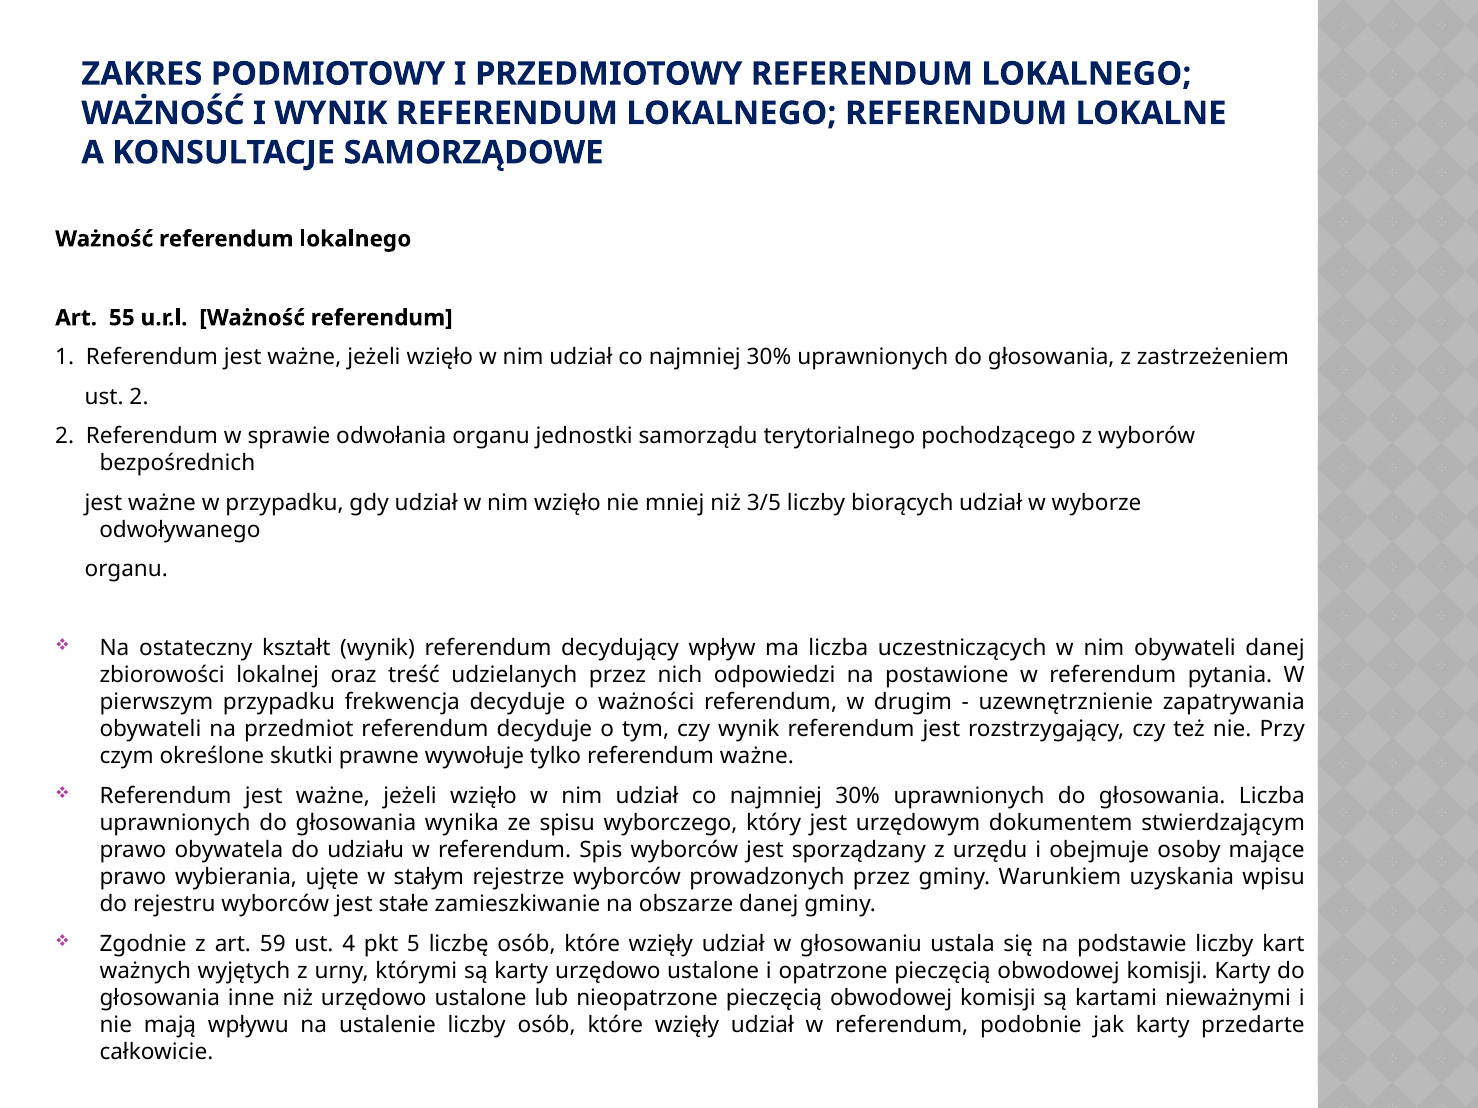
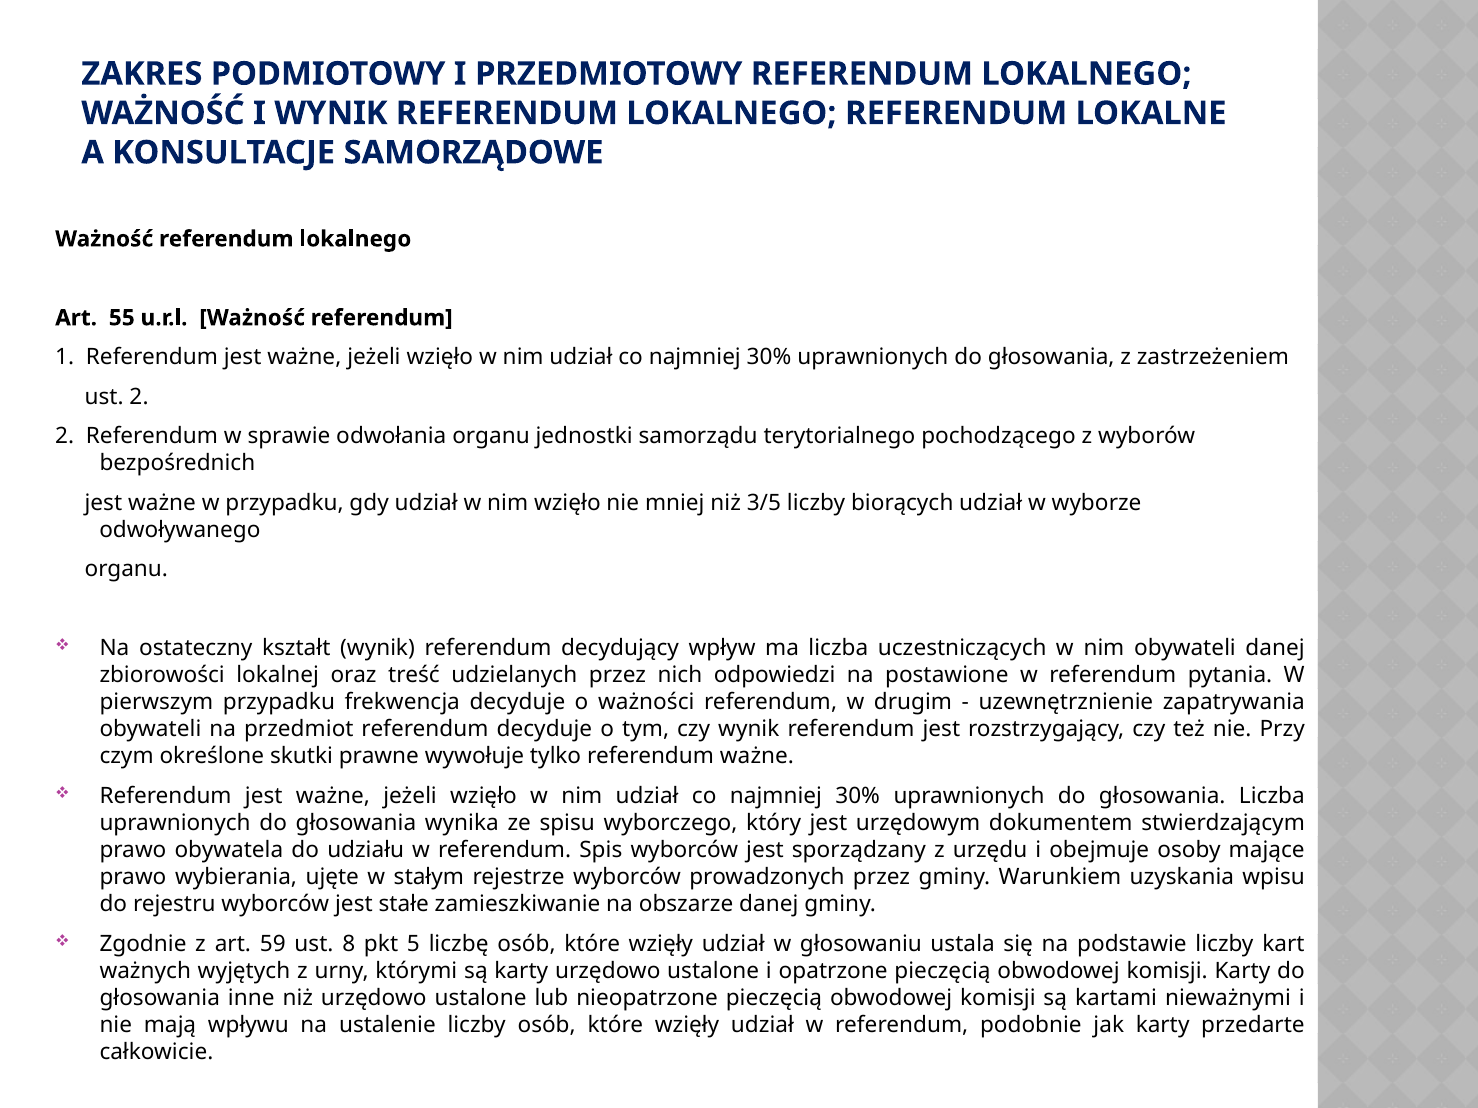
4: 4 -> 8
